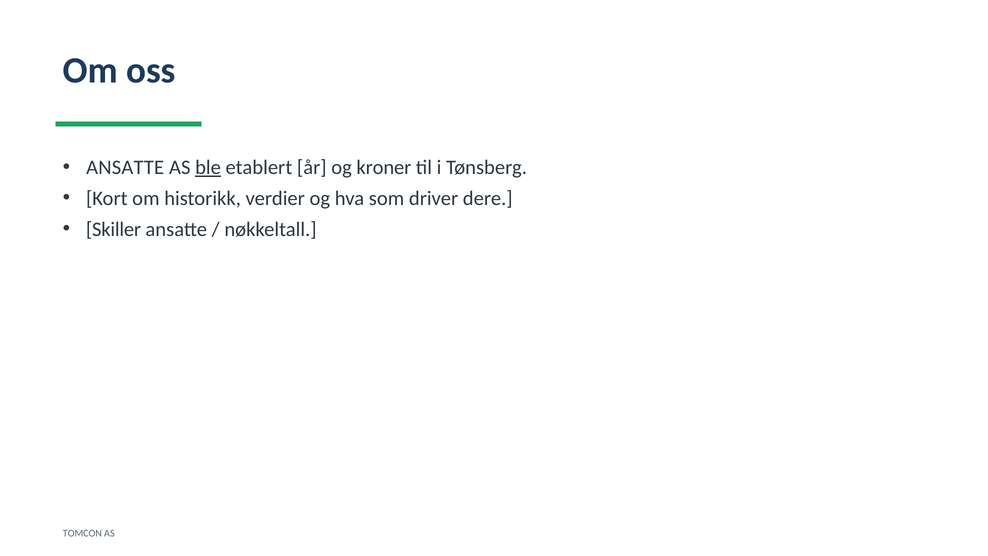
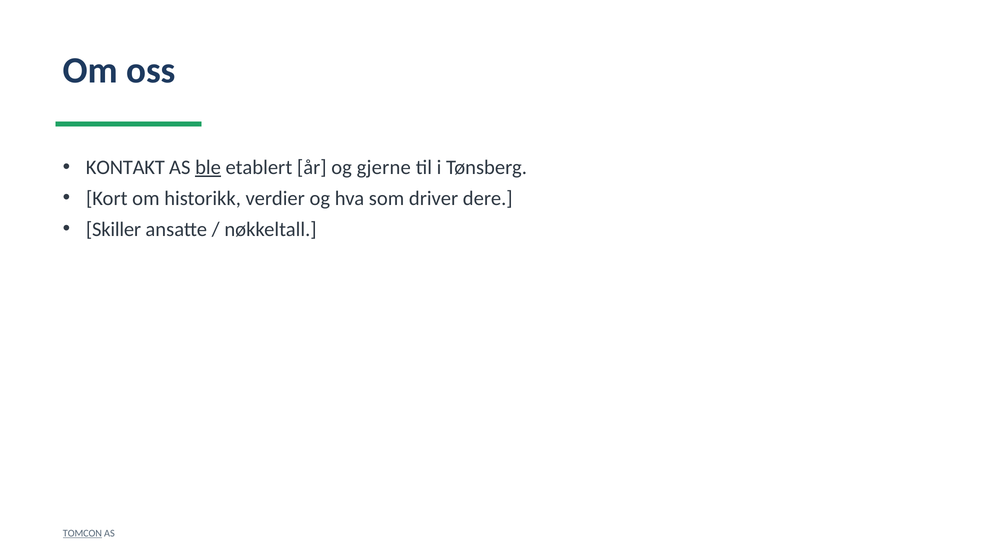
ANSATTE at (125, 167): ANSATTE -> KONTAKT
kroner: kroner -> gjerne
TOMCON underline: none -> present
